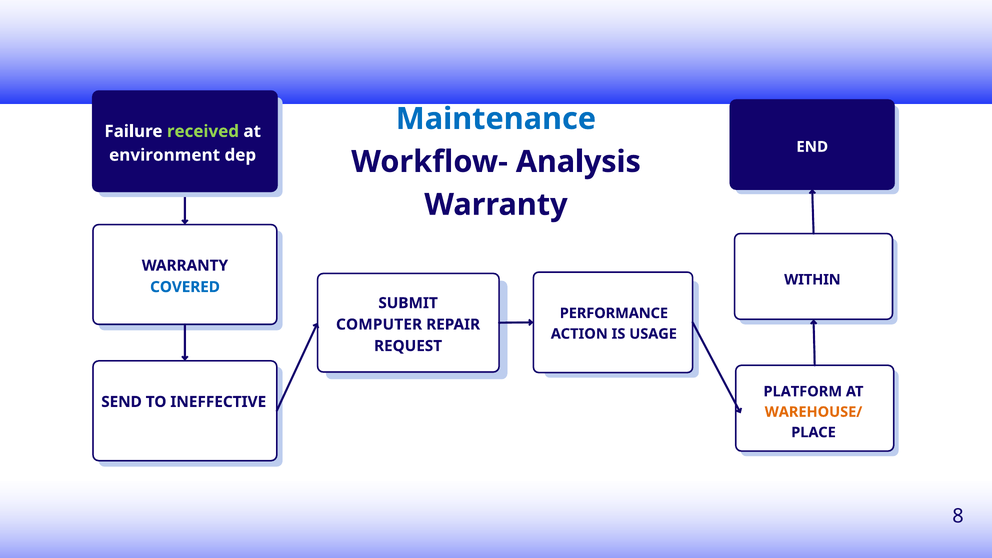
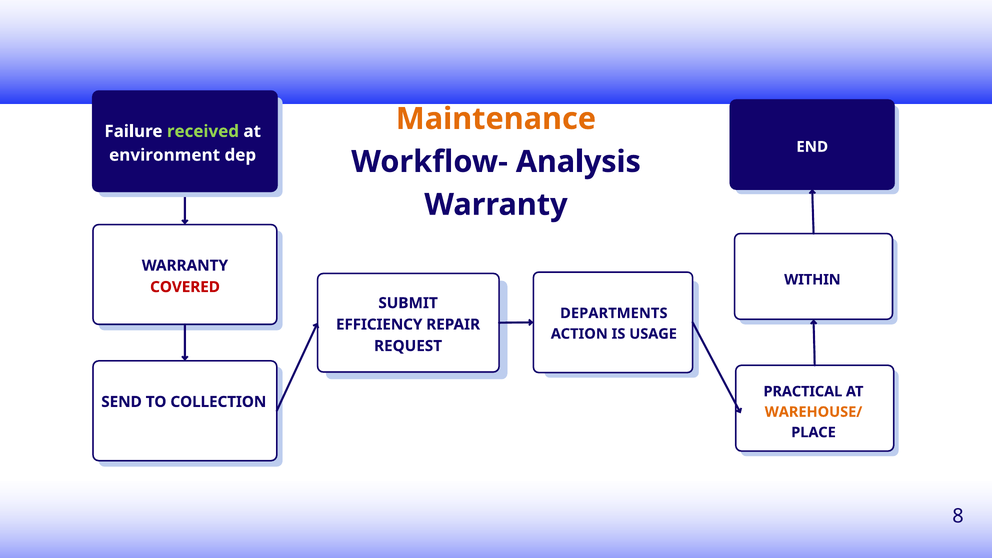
Maintenance colour: blue -> orange
COVERED colour: blue -> red
PERFORMANCE: PERFORMANCE -> DEPARTMENTS
COMPUTER: COMPUTER -> EFFICIENCY
PLATFORM: PLATFORM -> PRACTICAL
INEFFECTIVE: INEFFECTIVE -> COLLECTION
